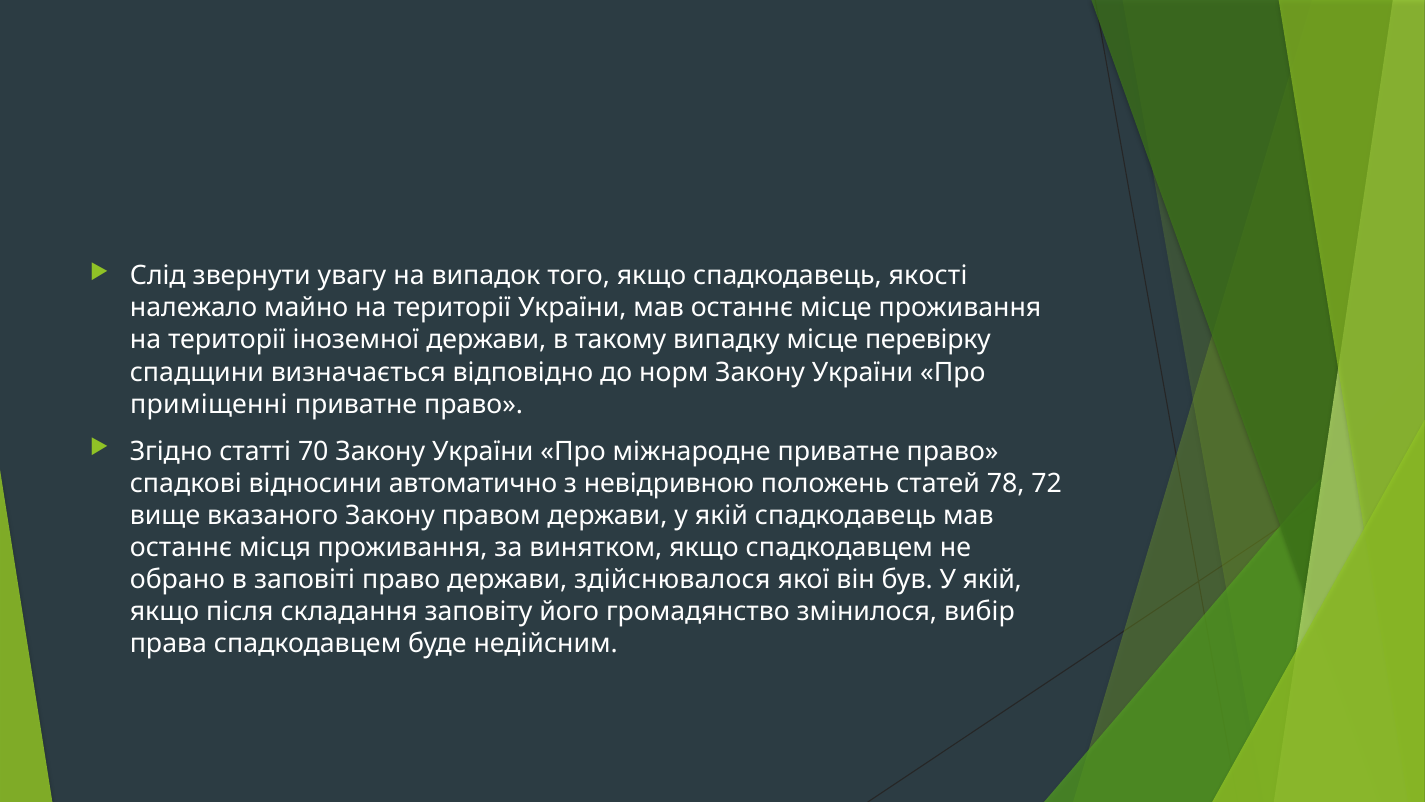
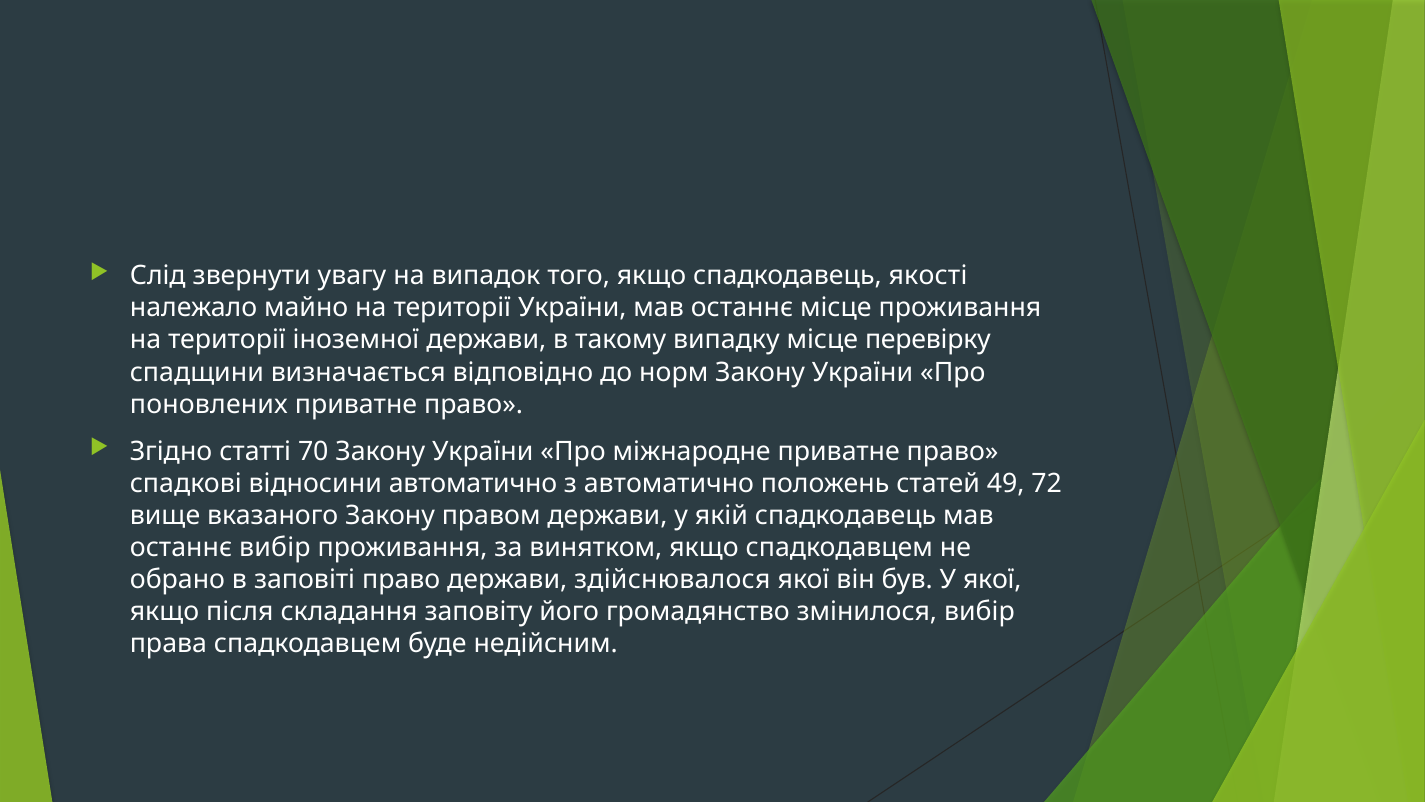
приміщенні: приміщенні -> поновлених
з невідривною: невідривною -> автоматично
78: 78 -> 49
останнє місця: місця -> вибір
був У якій: якій -> якої
